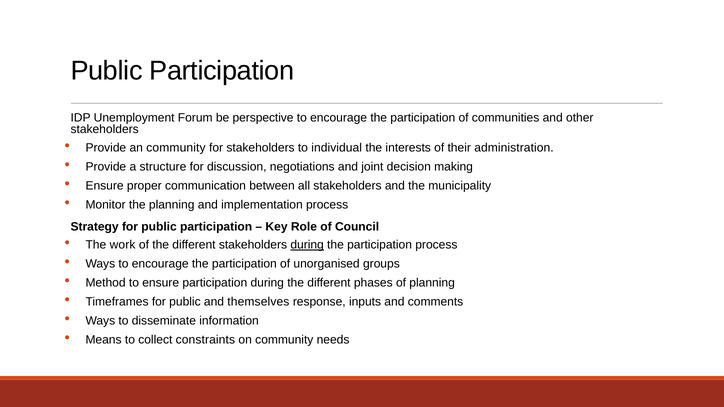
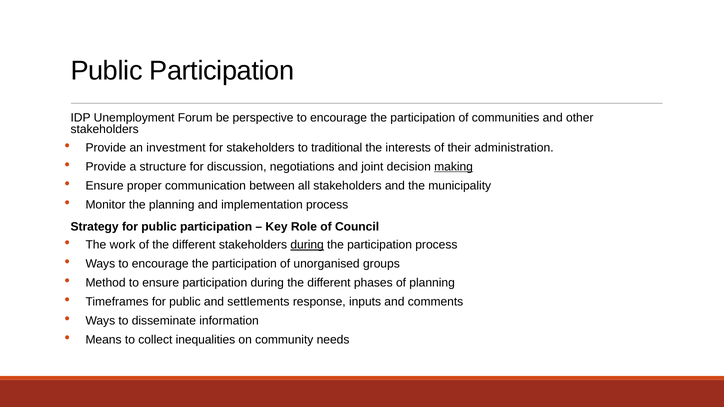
an community: community -> investment
individual: individual -> traditional
making underline: none -> present
themselves: themselves -> settlements
constraints: constraints -> inequalities
